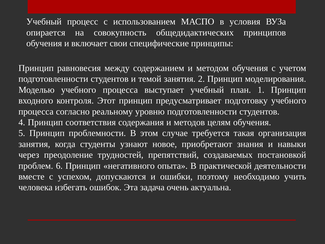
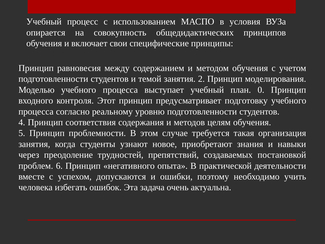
1: 1 -> 0
